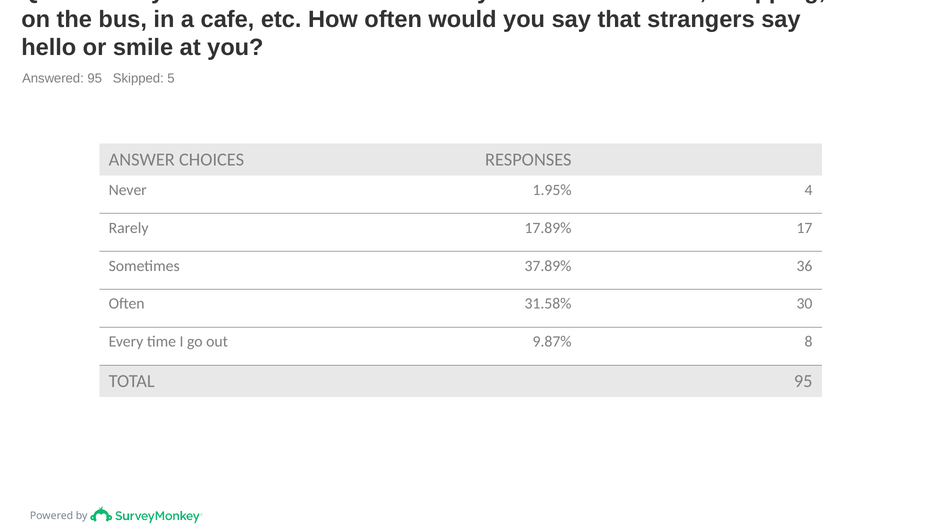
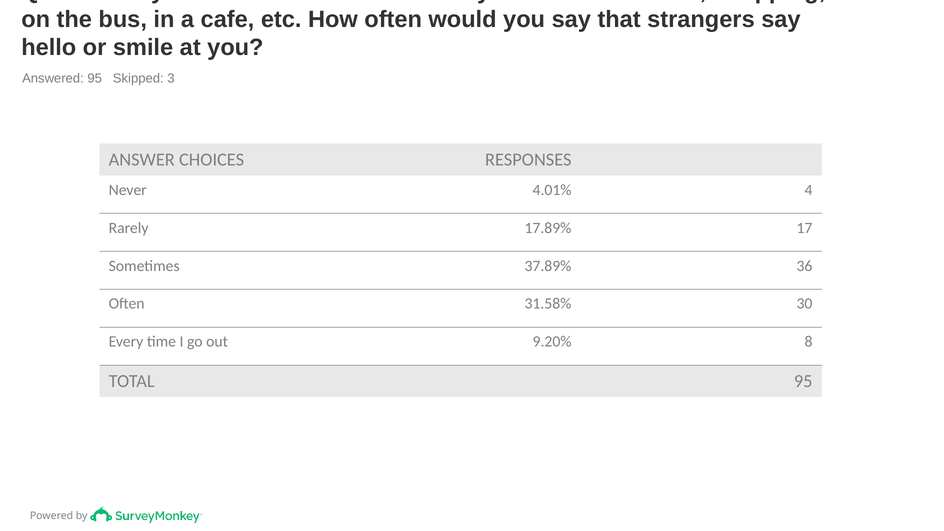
5: 5 -> 3
1.95%: 1.95% -> 4.01%
9.87%: 9.87% -> 9.20%
